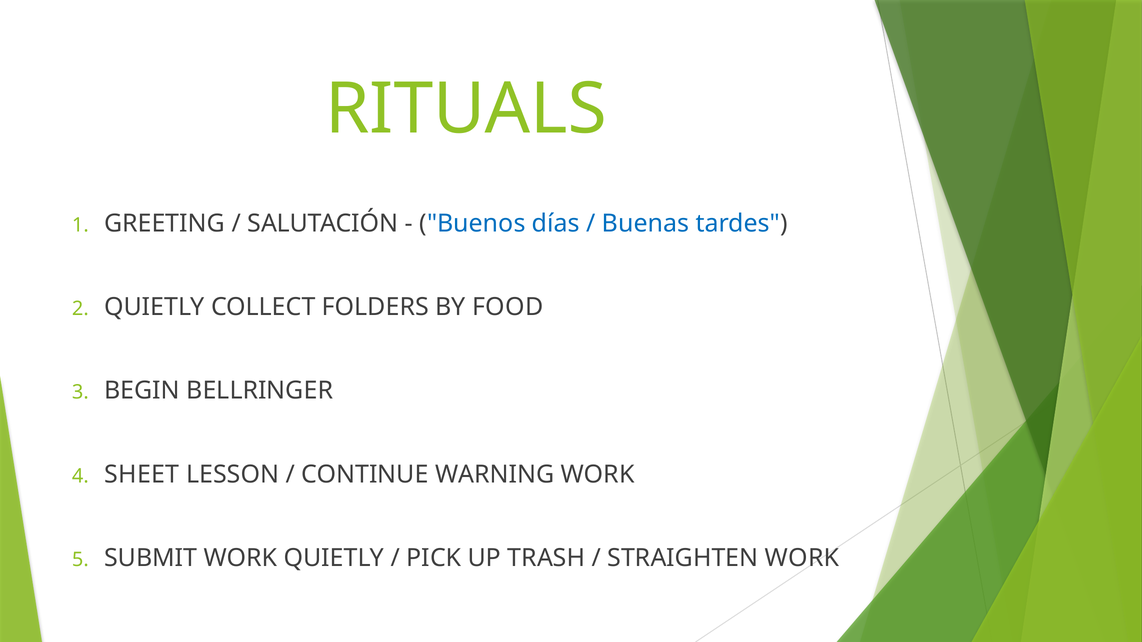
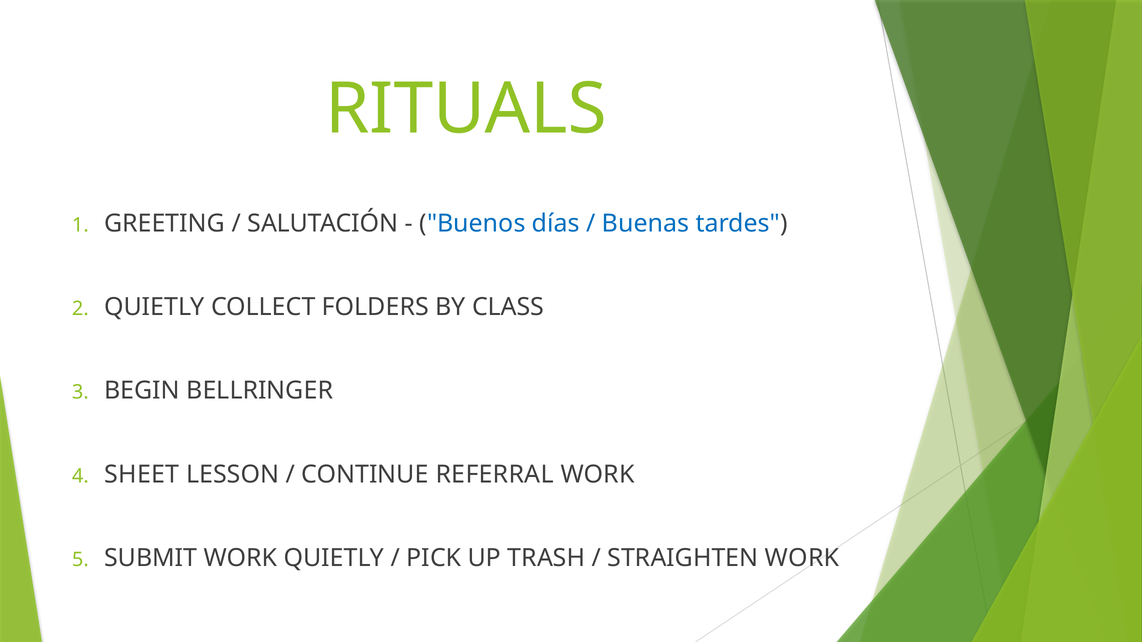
FOOD: FOOD -> CLASS
WARNING: WARNING -> REFERRAL
